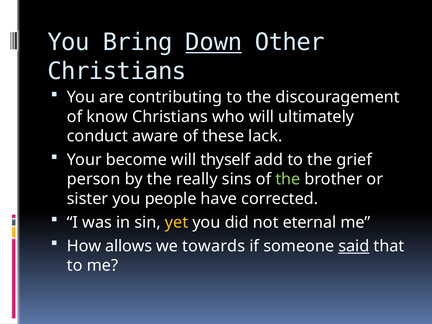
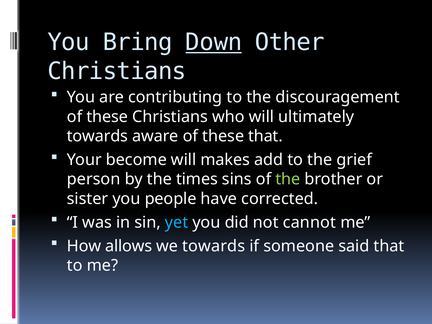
know at (107, 117): know -> these
conduct at (97, 136): conduct -> towards
these lack: lack -> that
thyself: thyself -> makes
really: really -> times
yet colour: yellow -> light blue
eternal: eternal -> cannot
said underline: present -> none
